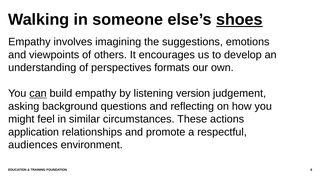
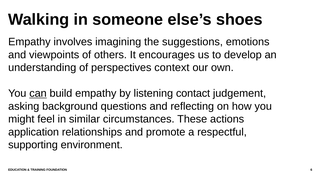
shoes underline: present -> none
formats: formats -> context
version: version -> contact
audiences: audiences -> supporting
